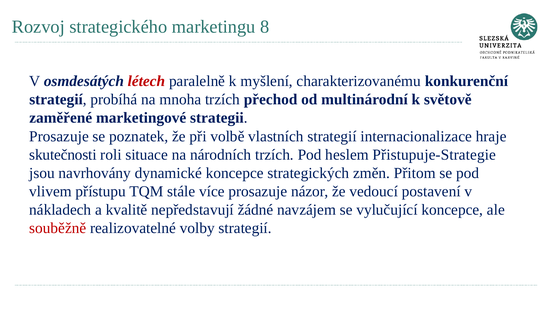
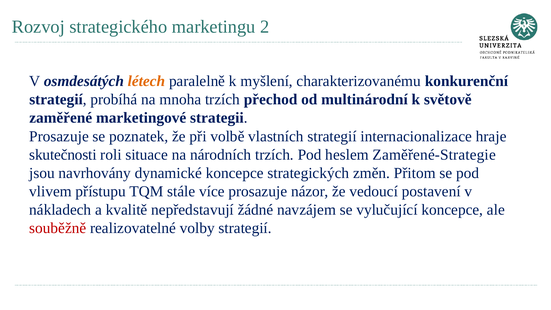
8: 8 -> 2
létech colour: red -> orange
Přistupuje-Strategie: Přistupuje-Strategie -> Zaměřené-Strategie
